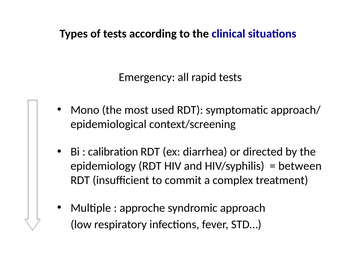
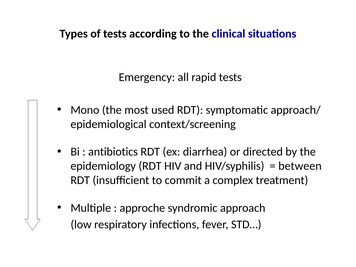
calibration: calibration -> antibiotics
